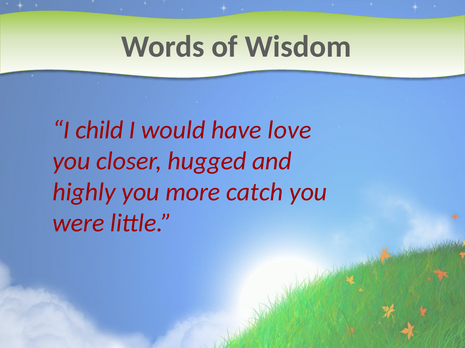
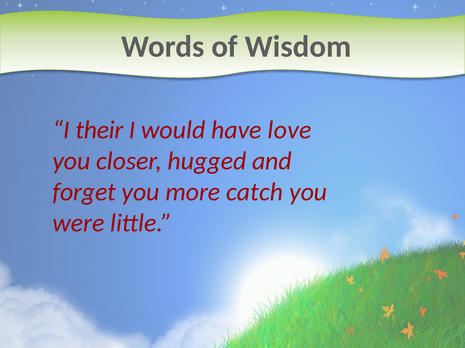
child: child -> their
highly: highly -> forget
